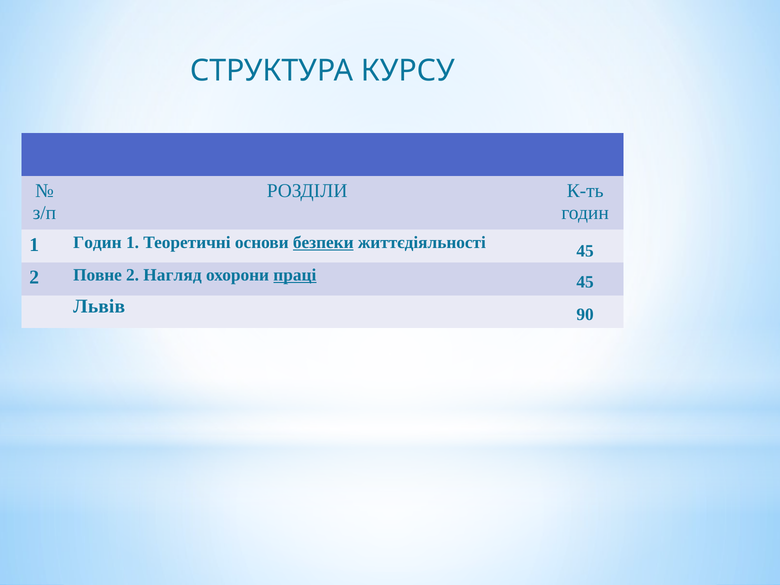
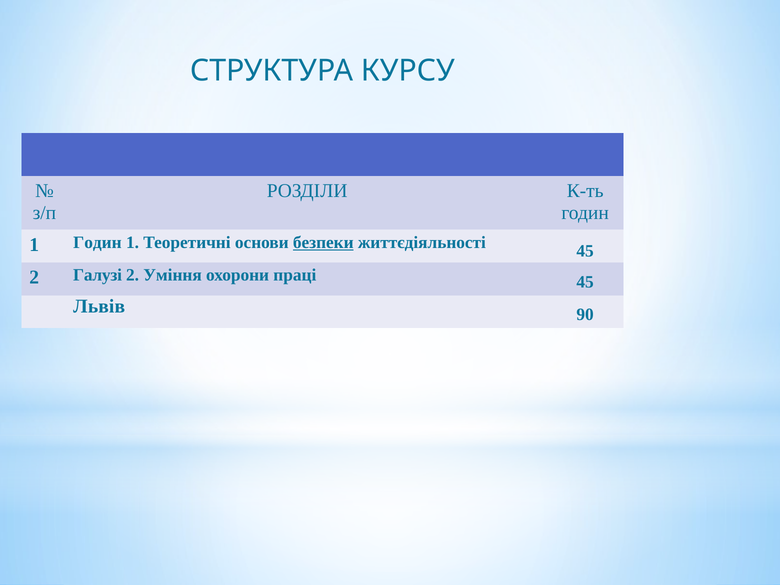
Повне: Повне -> Галузі
Нагляд: Нагляд -> Уміння
праці underline: present -> none
